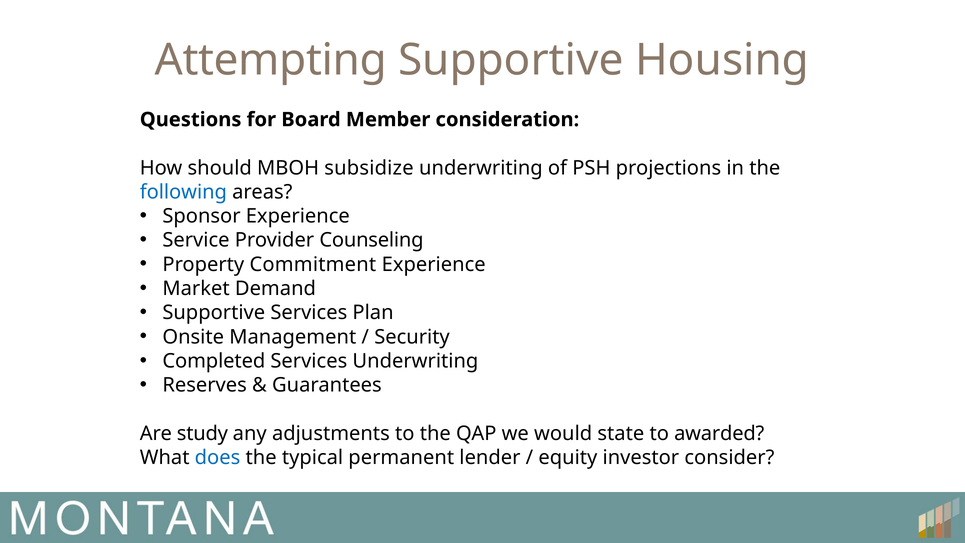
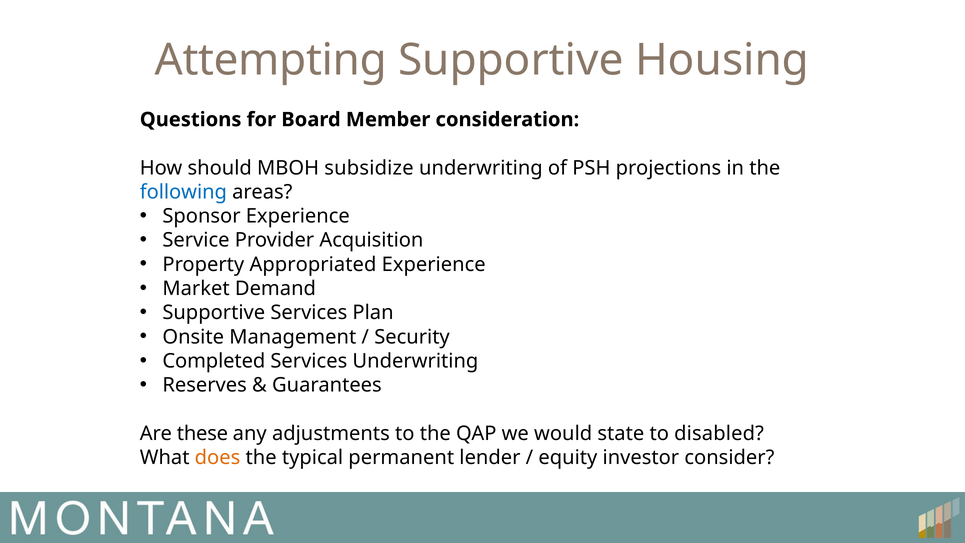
Counseling: Counseling -> Acquisition
Commitment: Commitment -> Appropriated
study: study -> these
awarded: awarded -> disabled
does colour: blue -> orange
